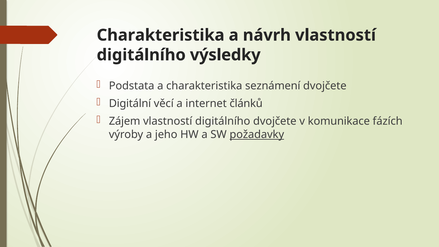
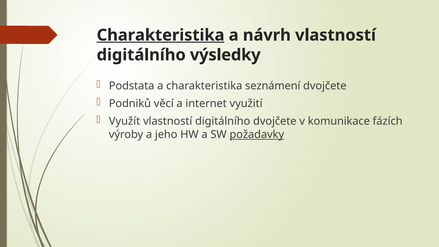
Charakteristika at (161, 35) underline: none -> present
Digitální: Digitální -> Podniků
článků: článků -> využití
Zájem: Zájem -> Využít
